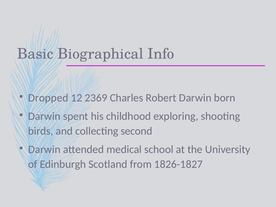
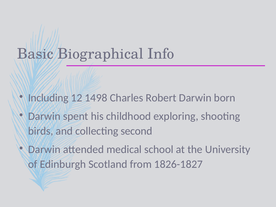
Dropped: Dropped -> Including
2369: 2369 -> 1498
